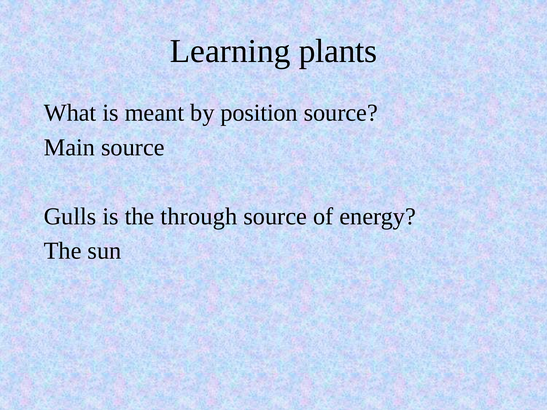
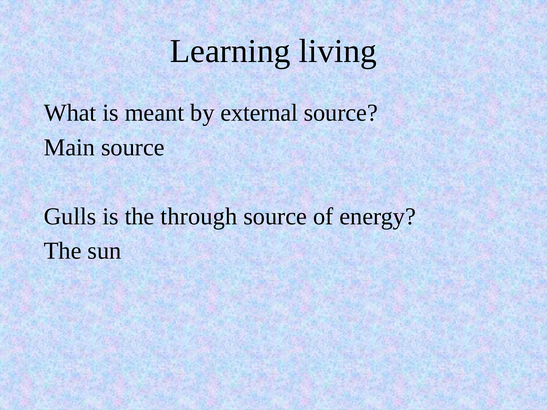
plants: plants -> living
position: position -> external
